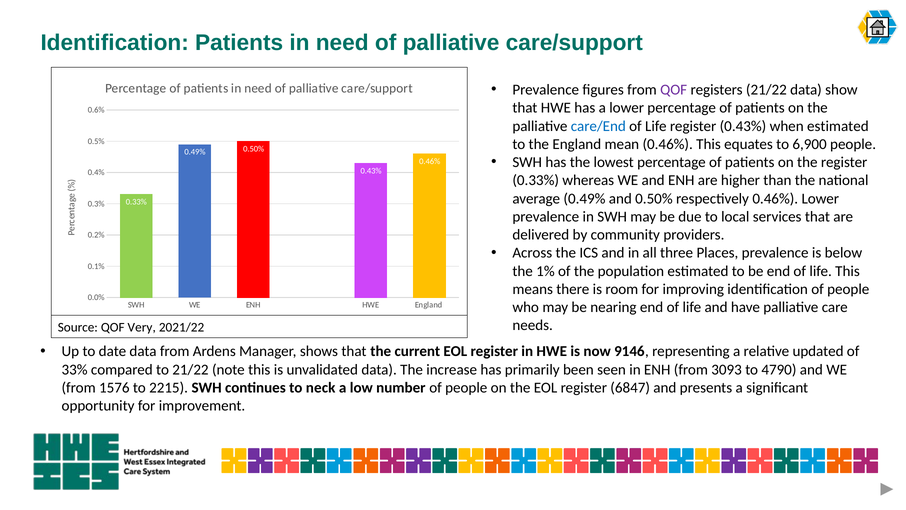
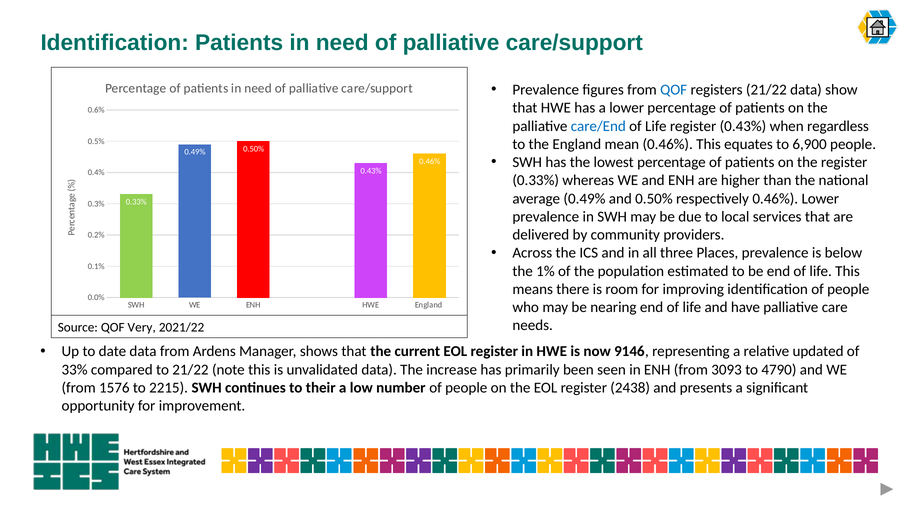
QOF at (674, 90) colour: purple -> blue
when estimated: estimated -> regardless
neck: neck -> their
6847: 6847 -> 2438
